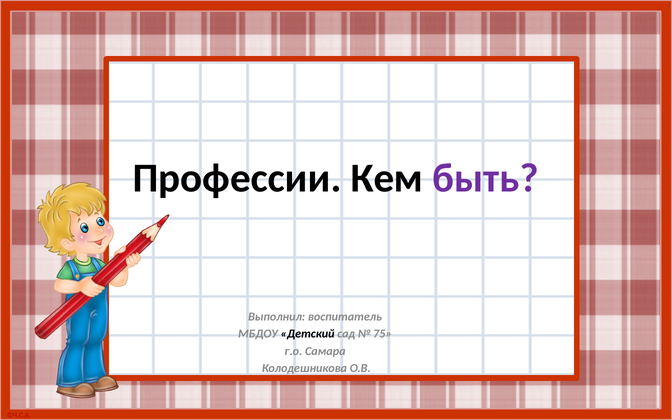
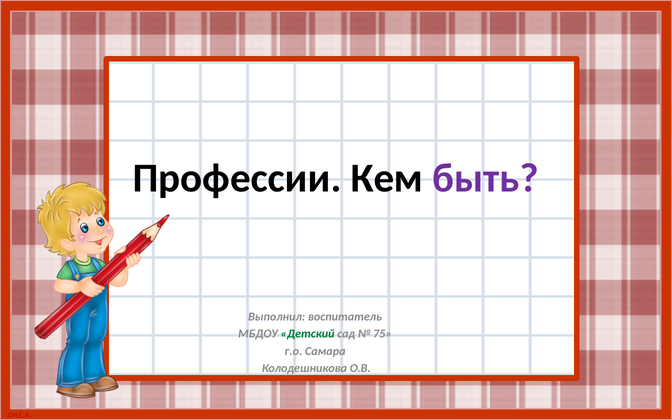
Детский colour: black -> green
